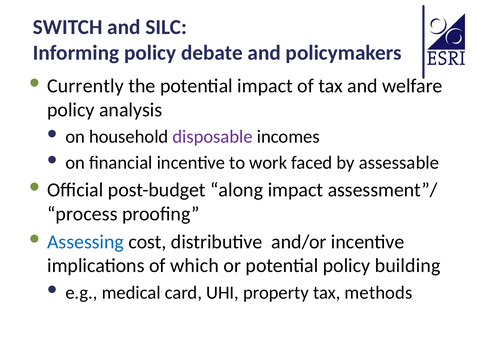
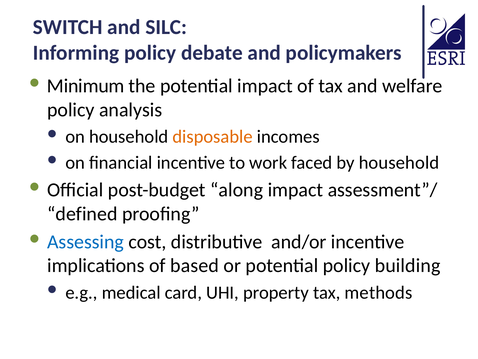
Currently: Currently -> Minimum
disposable colour: purple -> orange
by assessable: assessable -> household
process: process -> defined
which: which -> based
